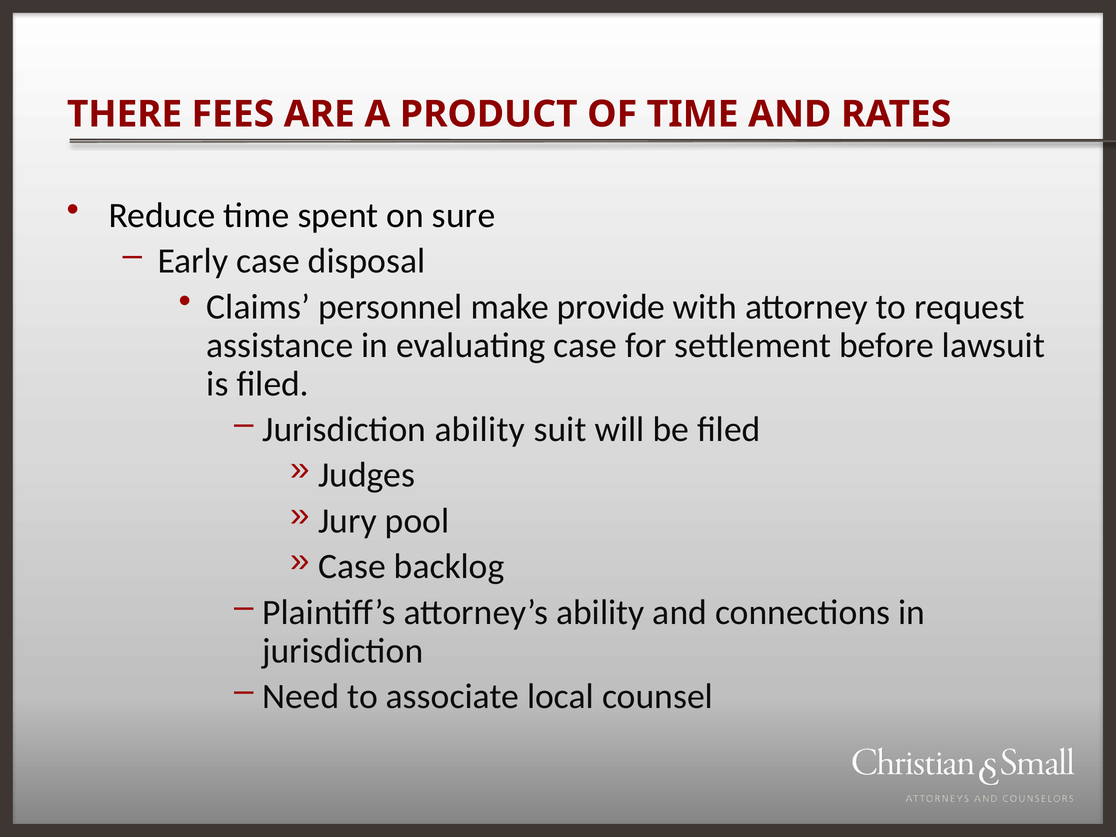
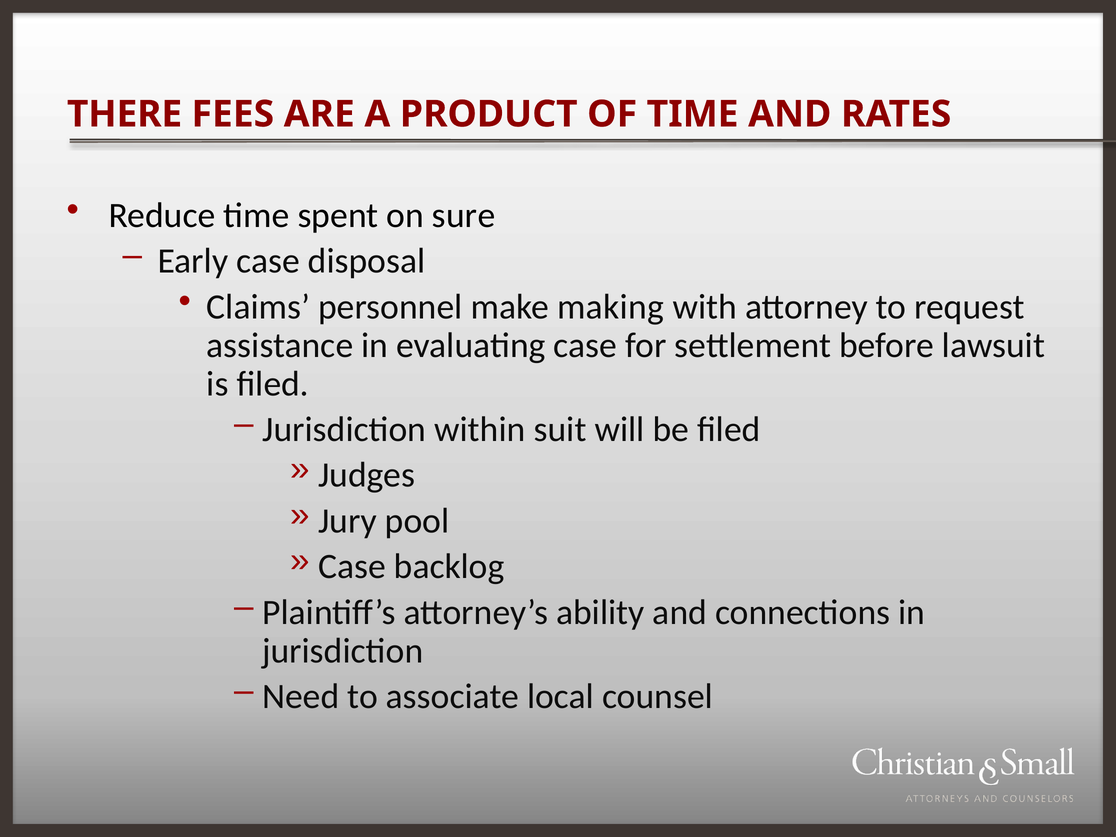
provide: provide -> making
Jurisdiction ability: ability -> within
